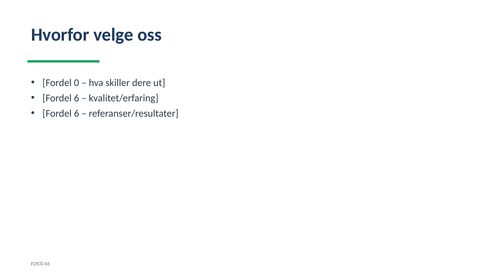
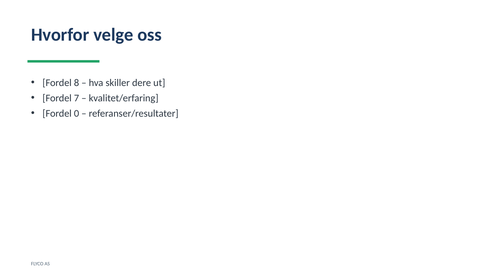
0: 0 -> 8
6 at (77, 98): 6 -> 7
6 at (77, 113): 6 -> 0
